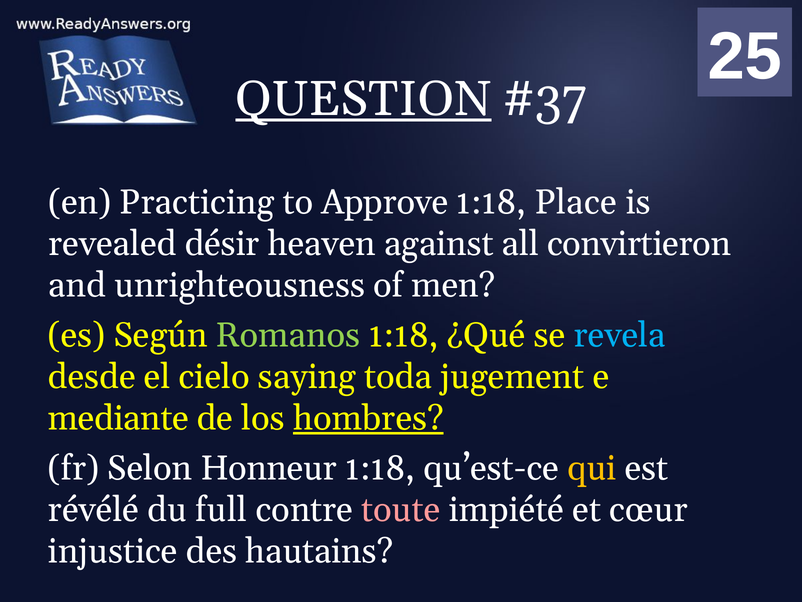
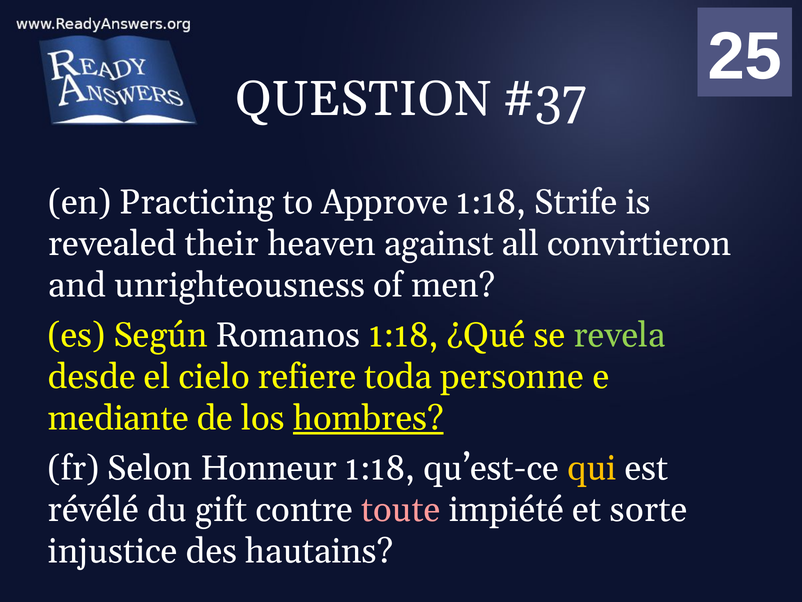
QUESTION underline: present -> none
Place: Place -> Strife
désir: désir -> their
Romanos colour: light green -> white
revela colour: light blue -> light green
saying: saying -> refiere
jugement: jugement -> personne
full: full -> gift
cœur: cœur -> sorte
